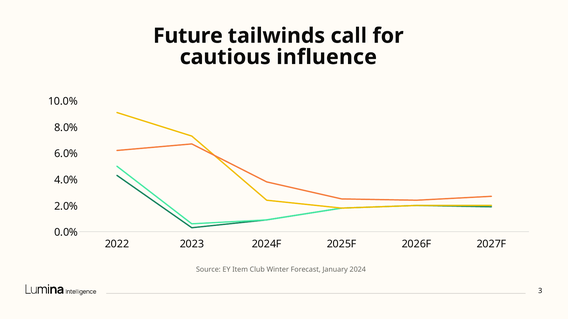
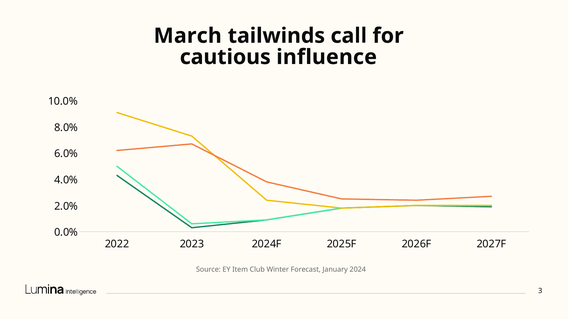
Future: Future -> March
